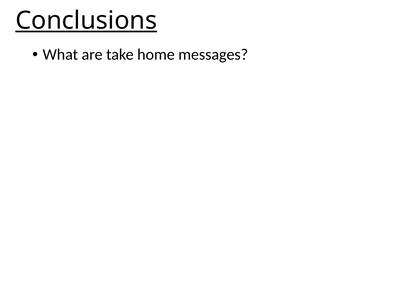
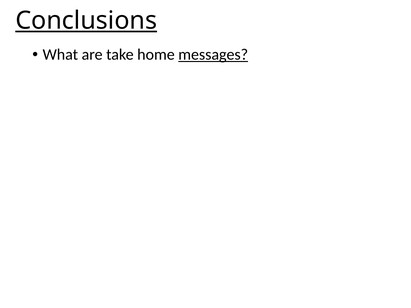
messages underline: none -> present
